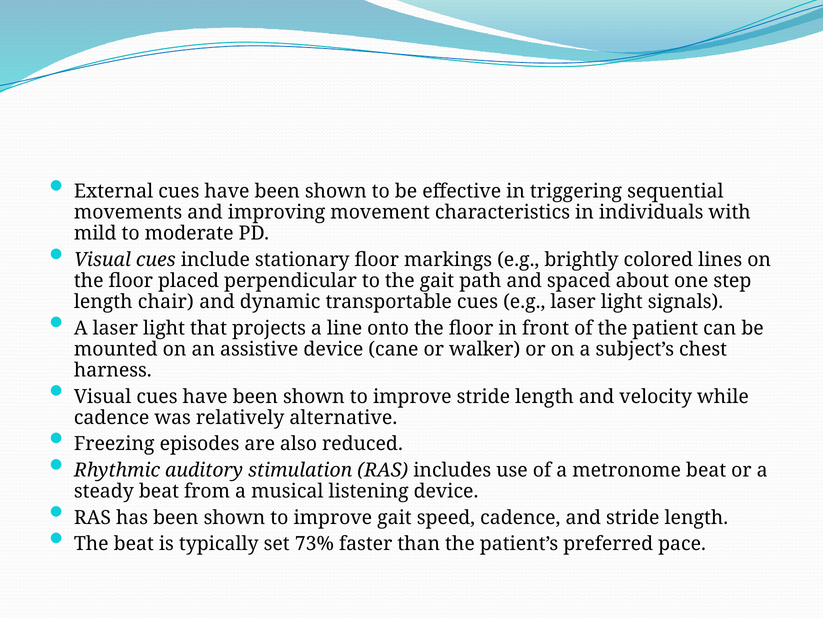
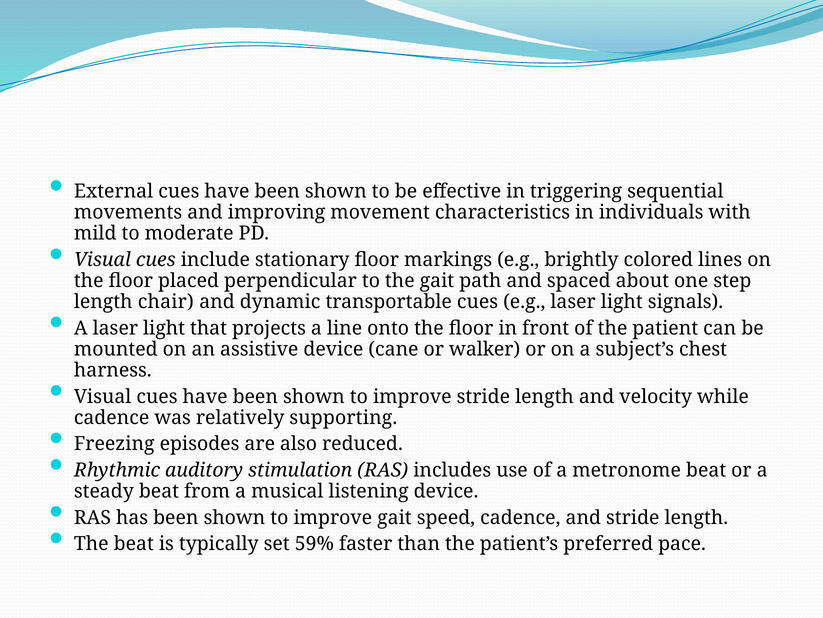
alternative: alternative -> supporting
73%: 73% -> 59%
